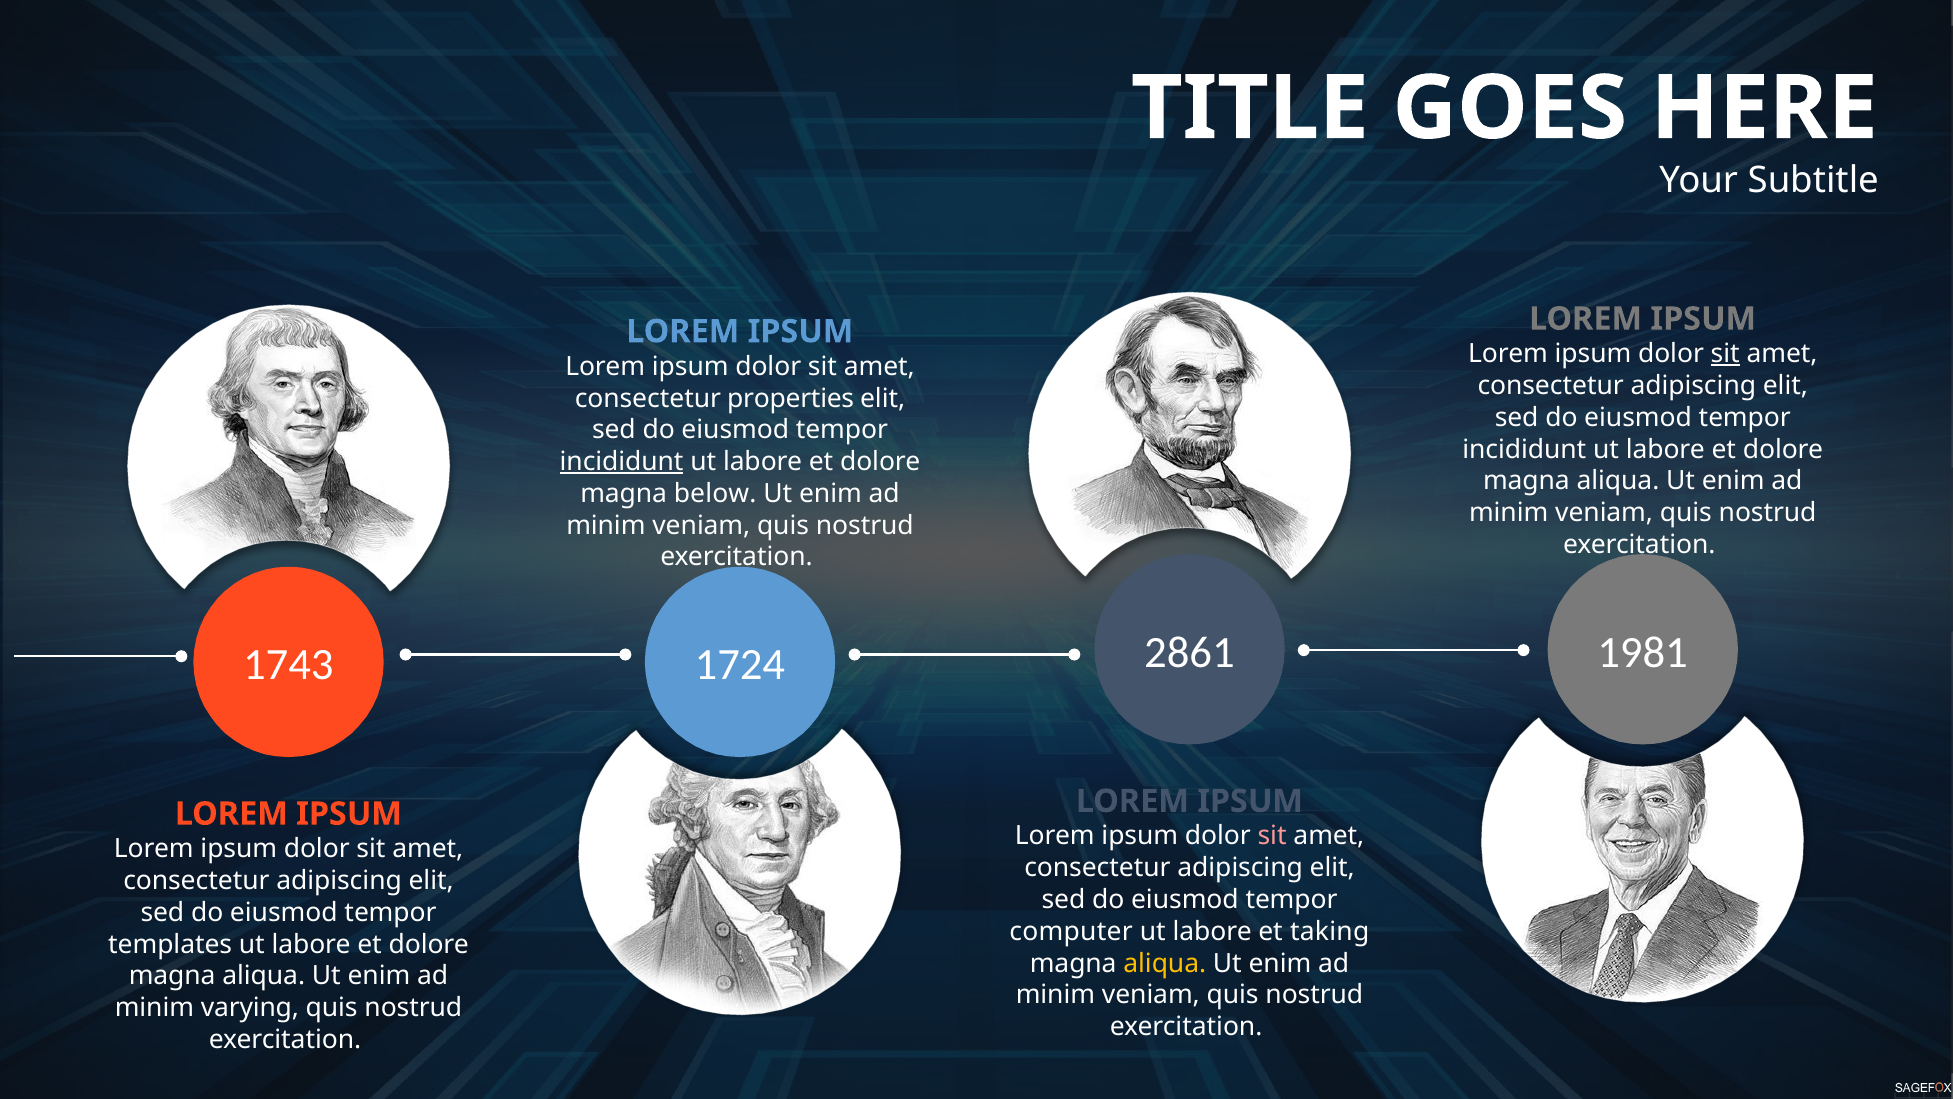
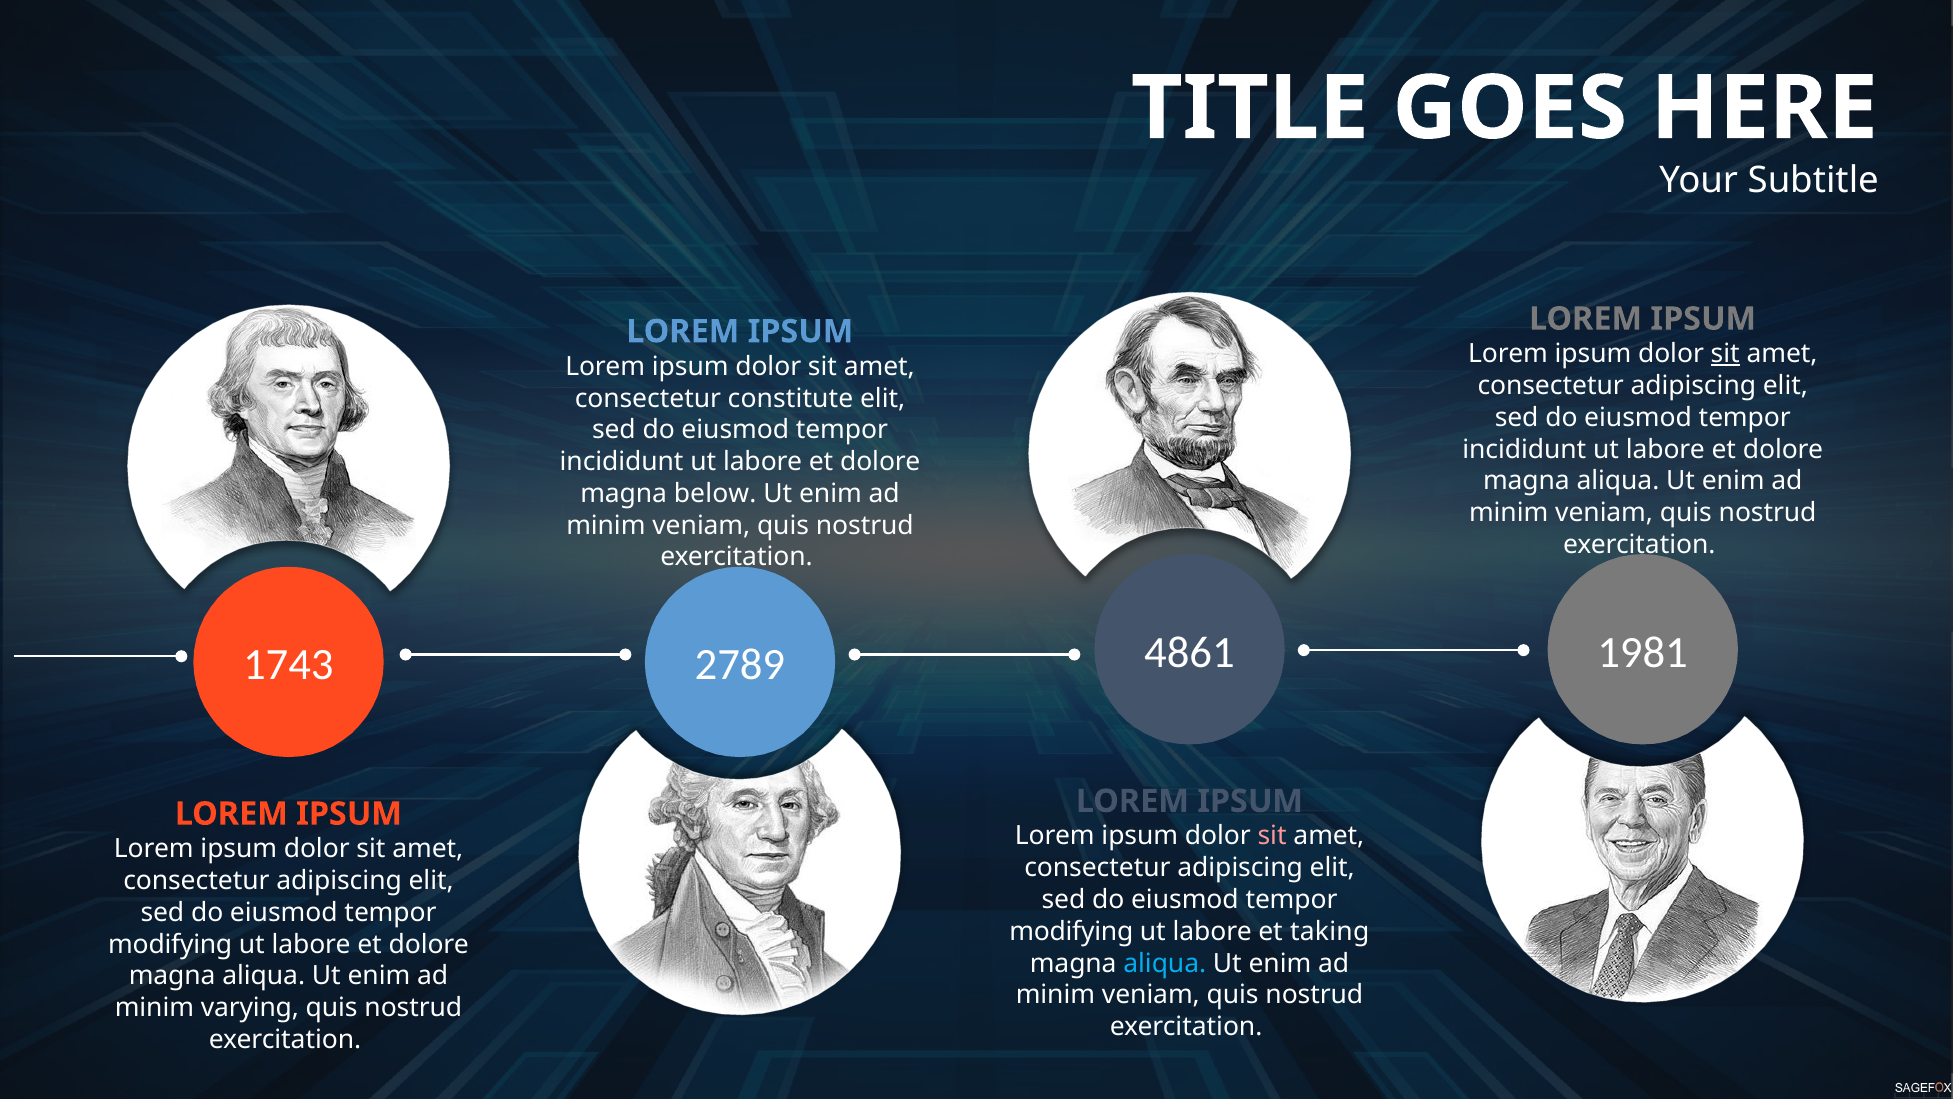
properties: properties -> constitute
incididunt at (622, 462) underline: present -> none
2861: 2861 -> 4861
1724: 1724 -> 2789
computer at (1071, 931): computer -> modifying
templates at (170, 944): templates -> modifying
aliqua at (1165, 963) colour: yellow -> light blue
